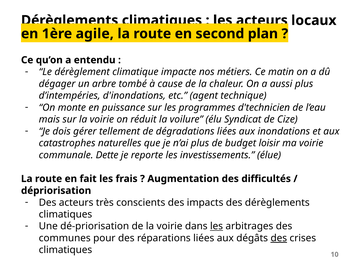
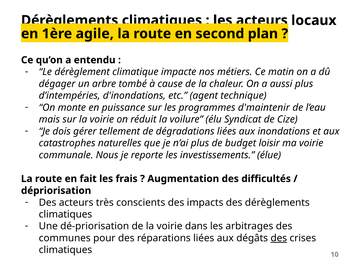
d'technicien: d'technicien -> d'maintenir
Dette: Dette -> Nous
les at (217, 226) underline: present -> none
